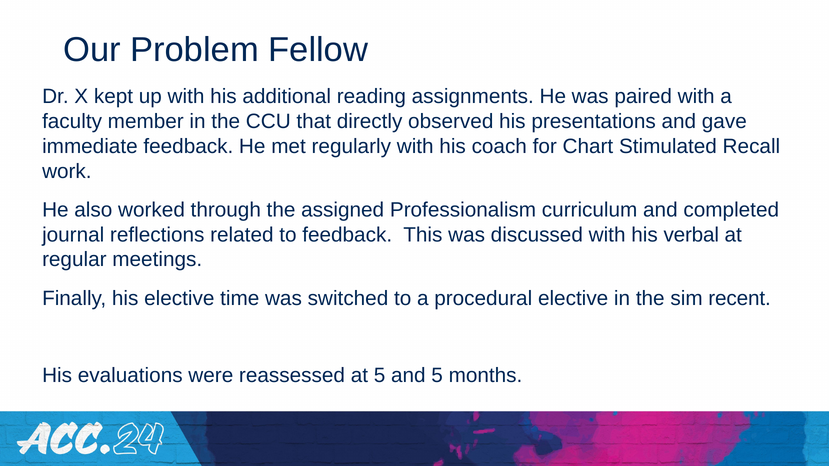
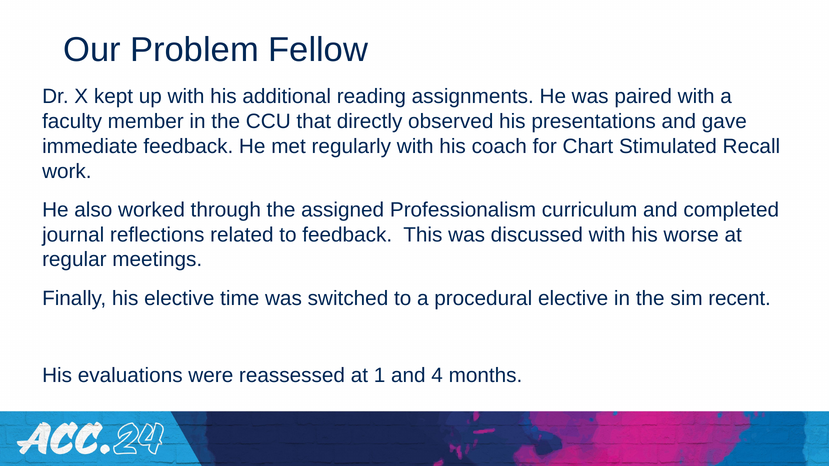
verbal: verbal -> worse
at 5: 5 -> 1
and 5: 5 -> 4
